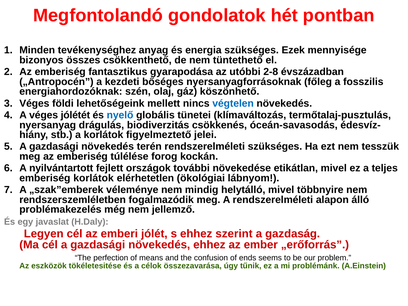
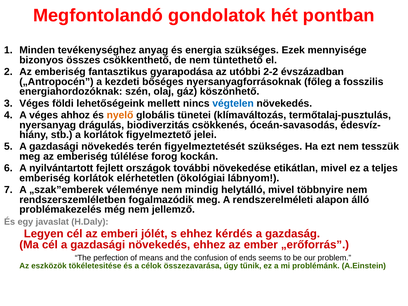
2-8: 2-8 -> 2-2
jólétét: jólétét -> ahhoz
nyelő colour: blue -> orange
terén rendszerelméleti: rendszerelméleti -> figyelmeztetését
szerint: szerint -> kérdés
